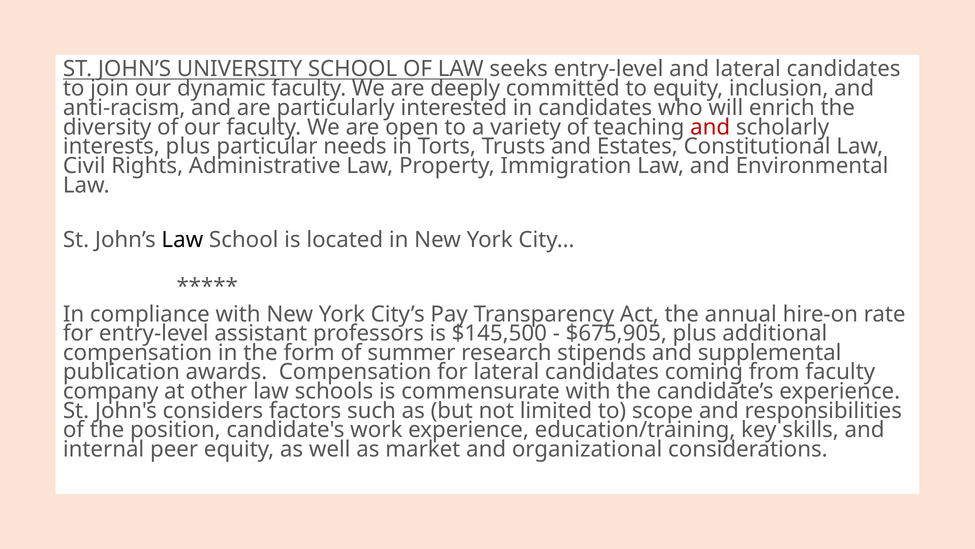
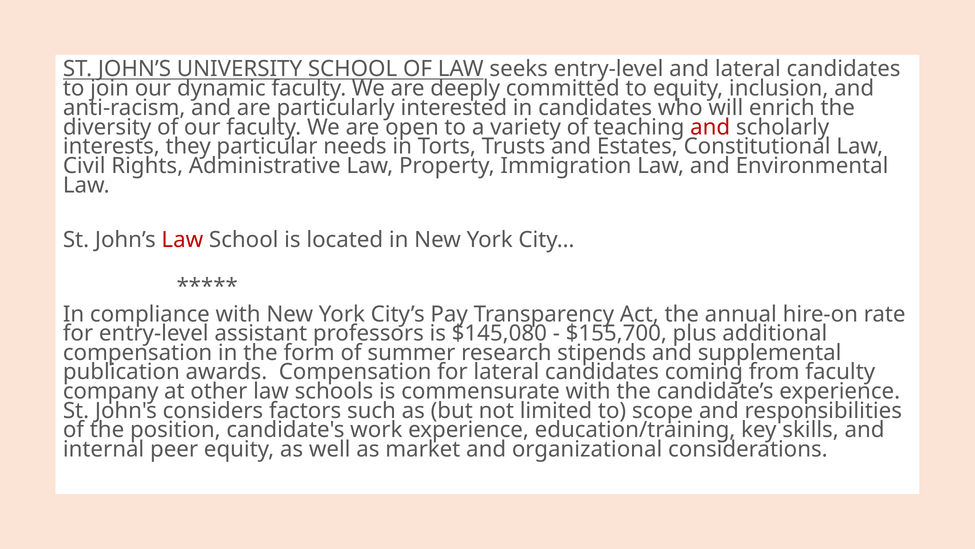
interests plus: plus -> they
Law at (182, 240) colour: black -> red
$145,500: $145,500 -> $145,080
$675,905: $675,905 -> $155,700
